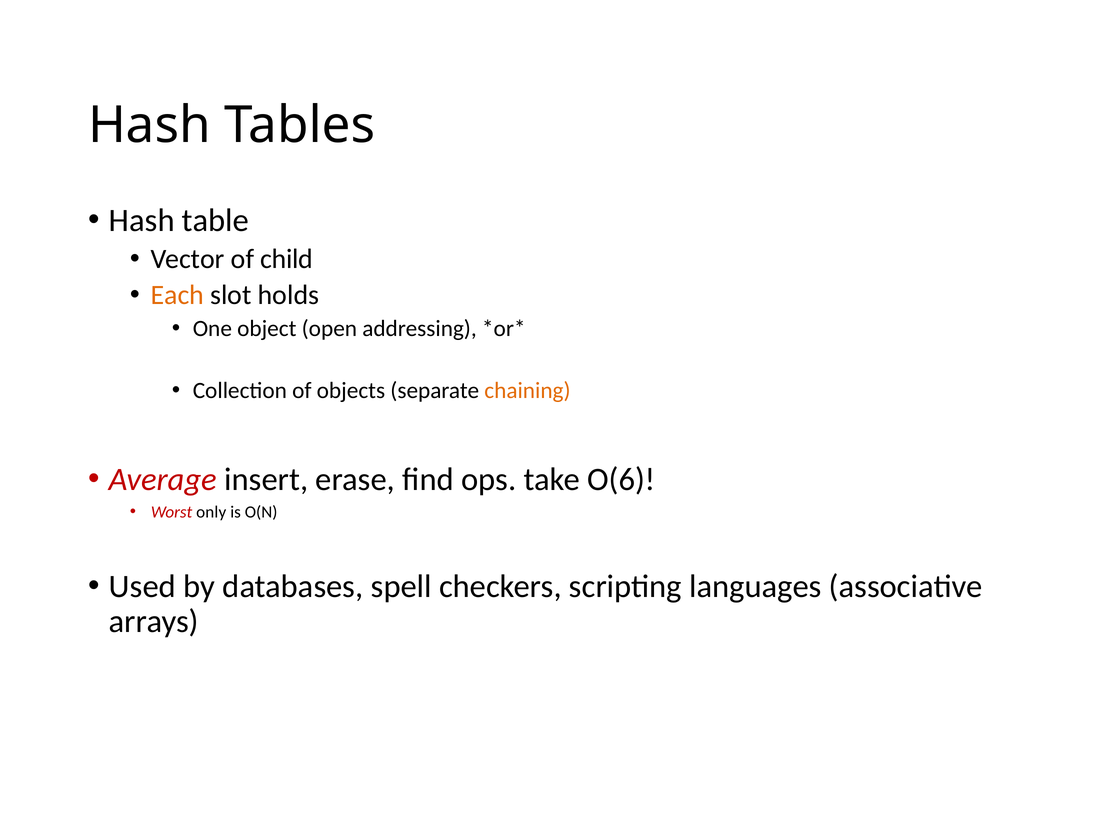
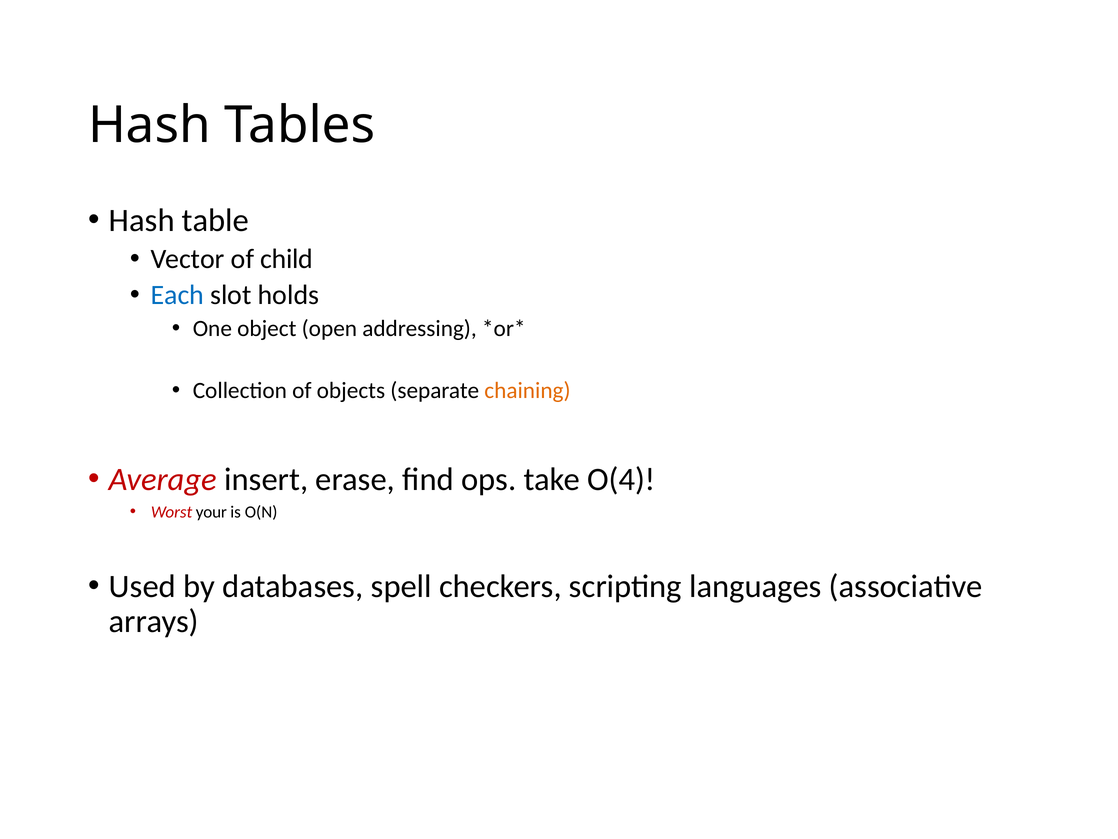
Each colour: orange -> blue
O(6: O(6 -> O(4
only: only -> your
